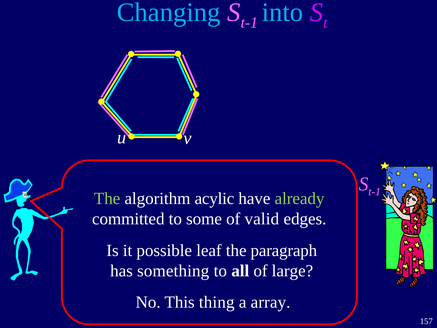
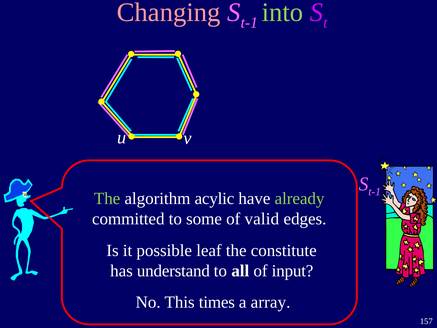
Changing colour: light blue -> pink
into colour: light blue -> light green
paragraph: paragraph -> constitute
something: something -> understand
large: large -> input
thing: thing -> times
